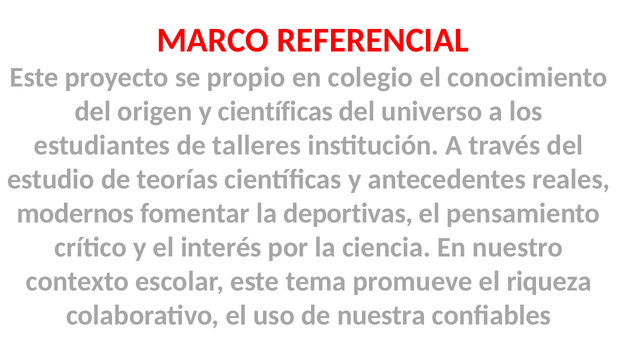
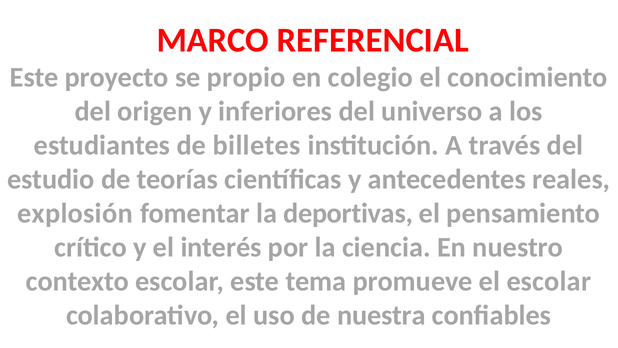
y científicas: científicas -> inferiores
talleres: talleres -> billetes
modernos: modernos -> explosión
el riqueza: riqueza -> escolar
